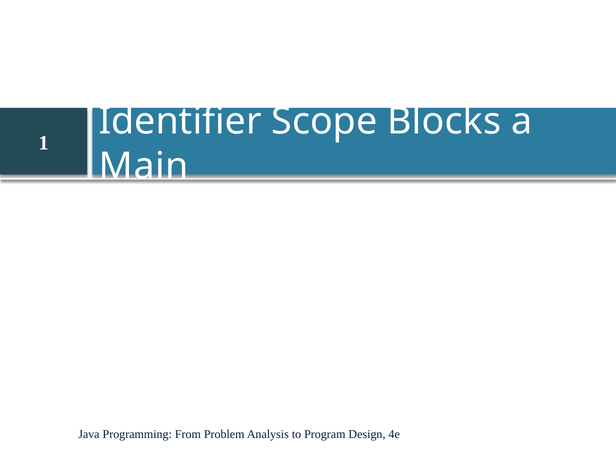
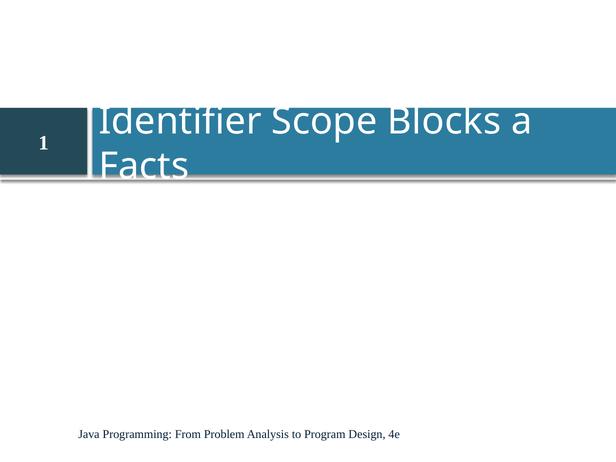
Main: Main -> Facts
